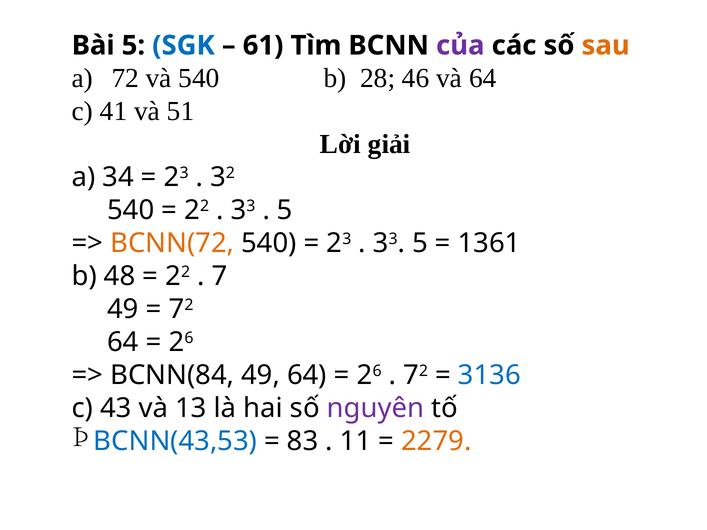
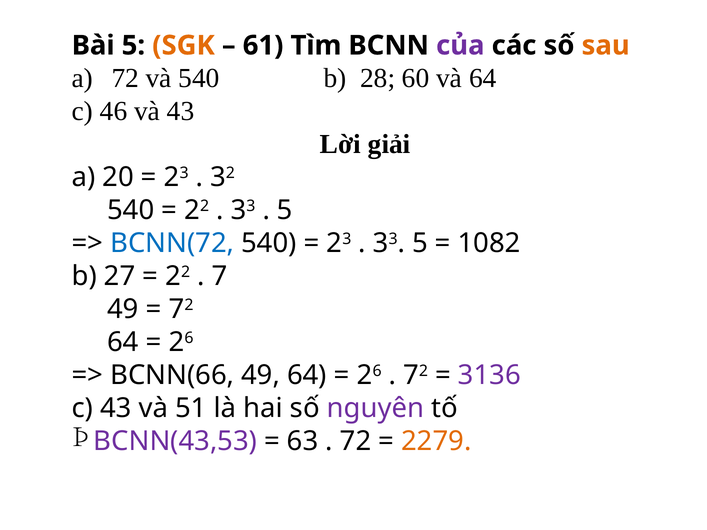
SGK colour: blue -> orange
46: 46 -> 60
41: 41 -> 46
và 51: 51 -> 43
34: 34 -> 20
BCNN(72 colour: orange -> blue
1361: 1361 -> 1082
48: 48 -> 27
BCNN(84: BCNN(84 -> BCNN(66
3136 colour: blue -> purple
13: 13 -> 51
BCNN(43,53 colour: blue -> purple
83: 83 -> 63
11 at (356, 442): 11 -> 72
